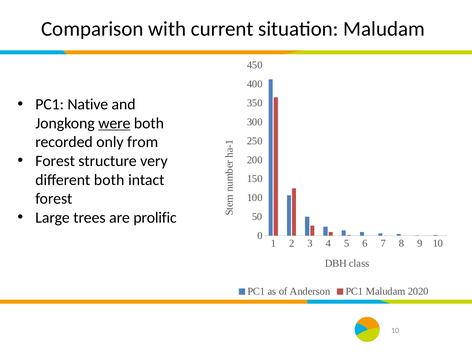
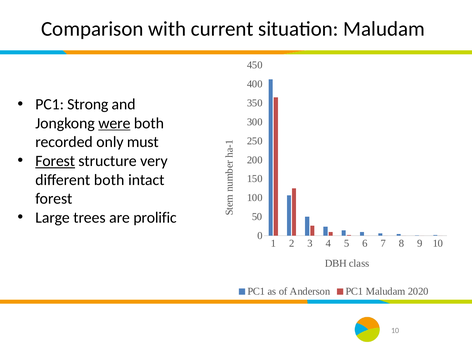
Native: Native -> Strong
from: from -> must
Forest at (55, 161) underline: none -> present
